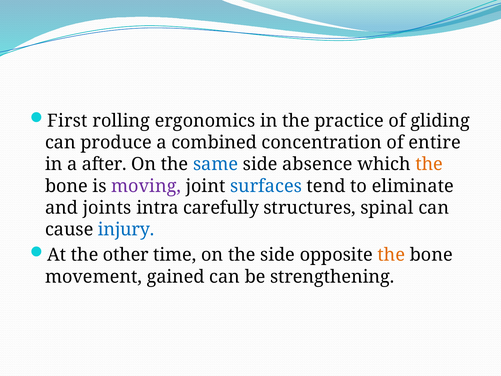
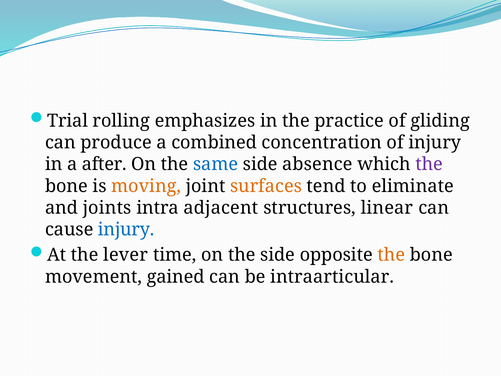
First: First -> Trial
ergonomics: ergonomics -> emphasizes
of entire: entire -> injury
the at (429, 164) colour: orange -> purple
moving colour: purple -> orange
surfaces colour: blue -> orange
carefully: carefully -> adjacent
spinal: spinal -> linear
other: other -> lever
strengthening: strengthening -> intraarticular
